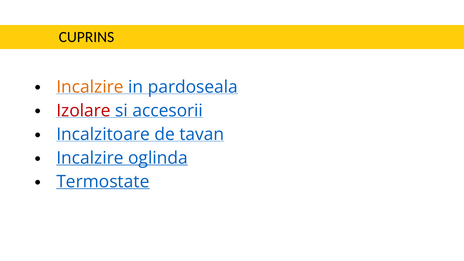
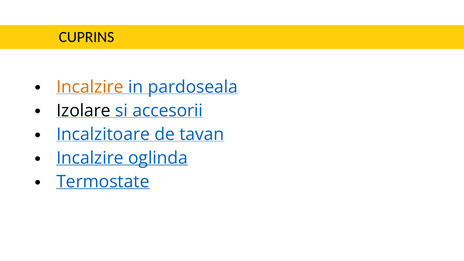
Izolare colour: red -> black
